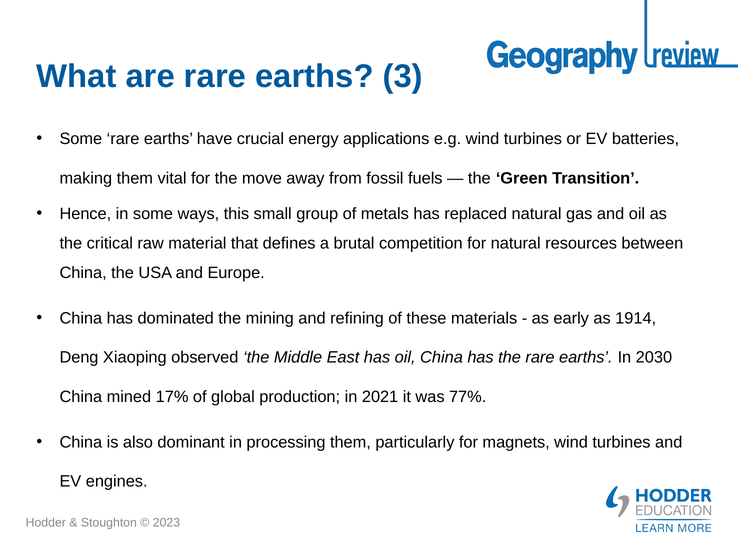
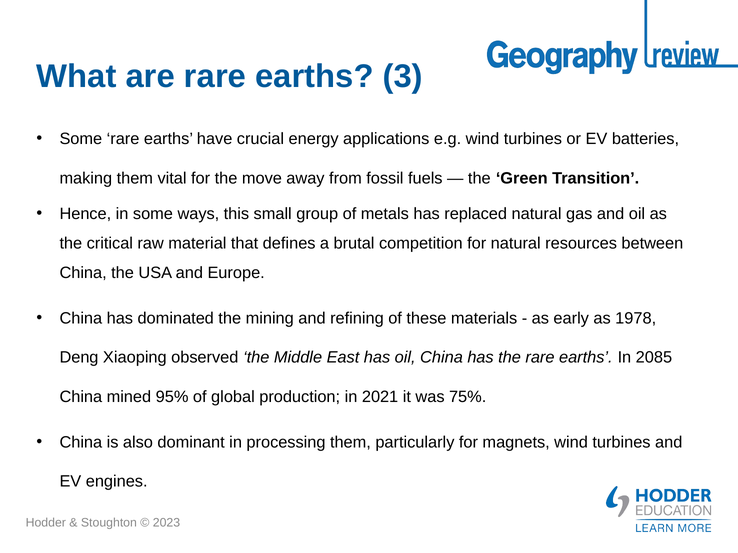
1914: 1914 -> 1978
2030: 2030 -> 2085
17%: 17% -> 95%
77%: 77% -> 75%
